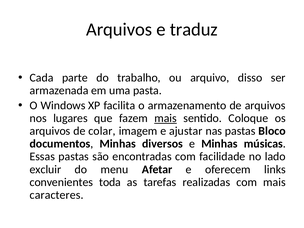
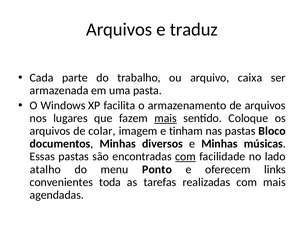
disso: disso -> caixa
ajustar: ajustar -> tinham
com at (185, 157) underline: none -> present
excluir: excluir -> atalho
Afetar: Afetar -> Ponto
caracteres: caracteres -> agendadas
